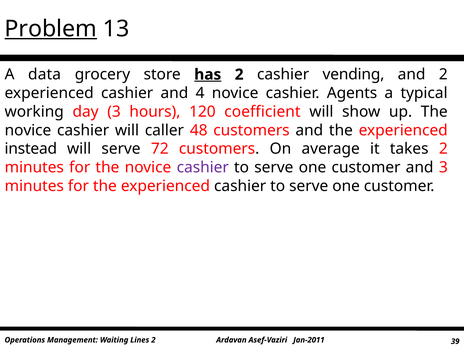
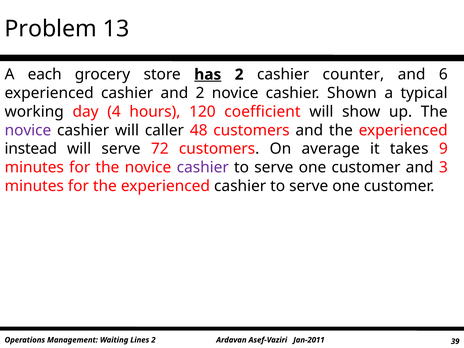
Problem underline: present -> none
data: data -> each
vending: vending -> counter
and 2: 2 -> 6
and 4: 4 -> 2
Agents: Agents -> Shown
day 3: 3 -> 4
novice at (28, 130) colour: black -> purple
takes 2: 2 -> 9
